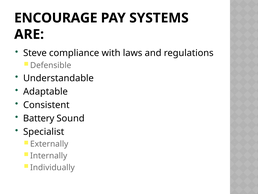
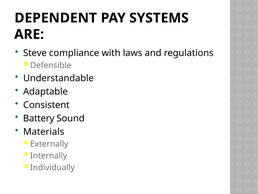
ENCOURAGE: ENCOURAGE -> DEPENDENT
Specialist: Specialist -> Materials
